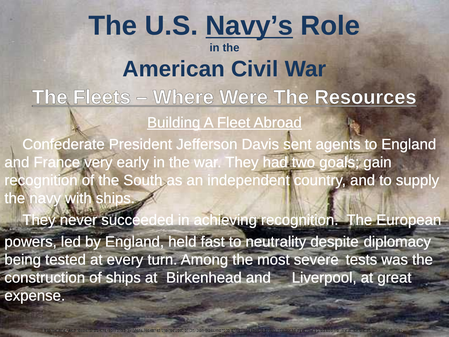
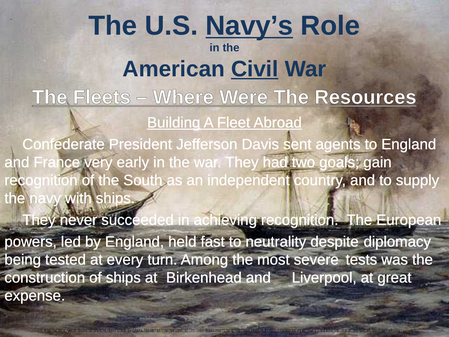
Civil at (255, 69) underline: none -> present
